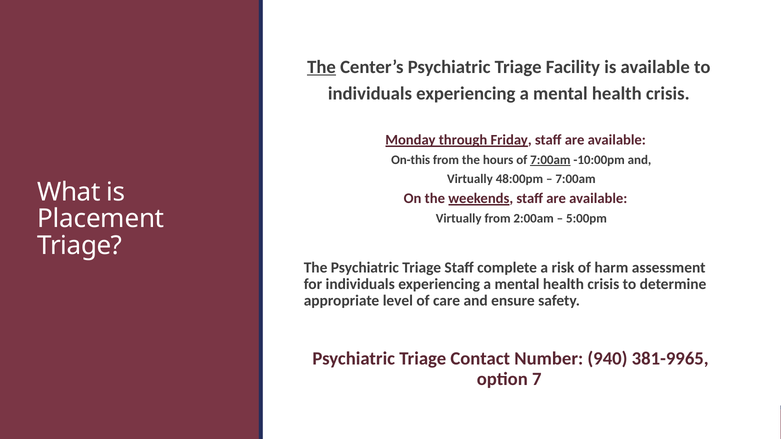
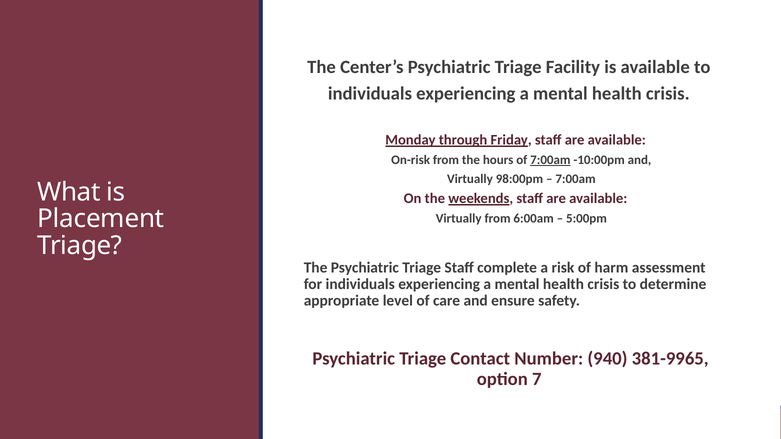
The at (322, 67) underline: present -> none
On-this: On-this -> On-risk
48:00pm: 48:00pm -> 98:00pm
2:00am: 2:00am -> 6:00am
